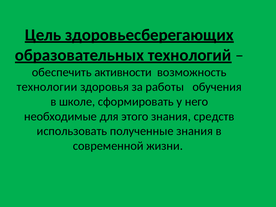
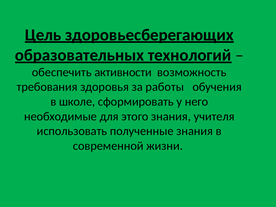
технологии: технологии -> требования
средств: средств -> учителя
